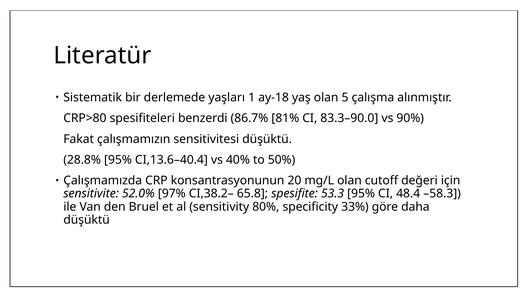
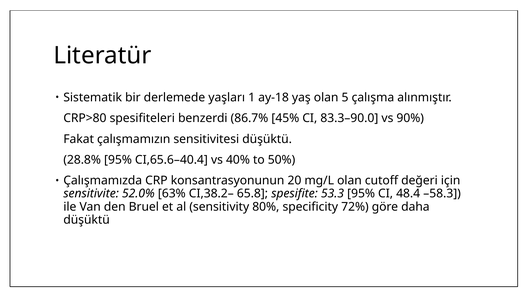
81%: 81% -> 45%
CI,13.6–40.4: CI,13.6–40.4 -> CI,65.6–40.4
97%: 97% -> 63%
33%: 33% -> 72%
